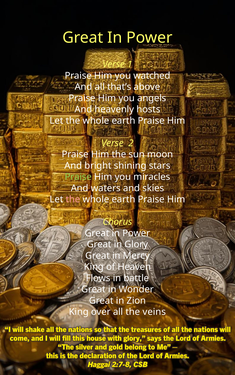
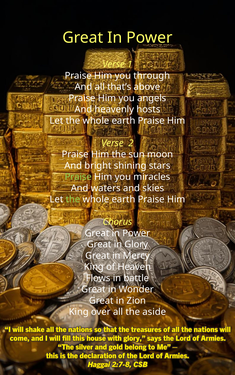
watched: watched -> through
the at (73, 200) colour: pink -> light green
veins: veins -> aside
